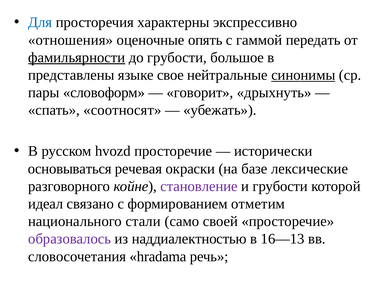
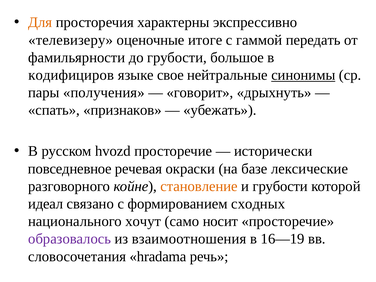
Для colour: blue -> orange
отношения: отношения -> телевизеру
опять: опять -> итоге
фамильярности underline: present -> none
представлены: представлены -> кодифициров
словоформ: словоформ -> получения
соотносят: соотносят -> признаков
основываться: основываться -> повседневное
становление colour: purple -> orange
отметим: отметим -> сходных
стали: стали -> хочут
своей: своей -> носит
наддиалектностью: наддиалектностью -> взаимоотношения
16—13: 16—13 -> 16—19
